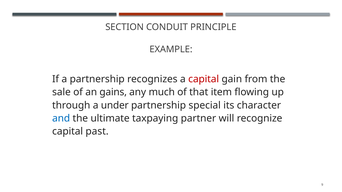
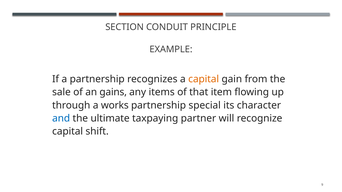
capital at (204, 79) colour: red -> orange
much: much -> items
under: under -> works
past: past -> shift
